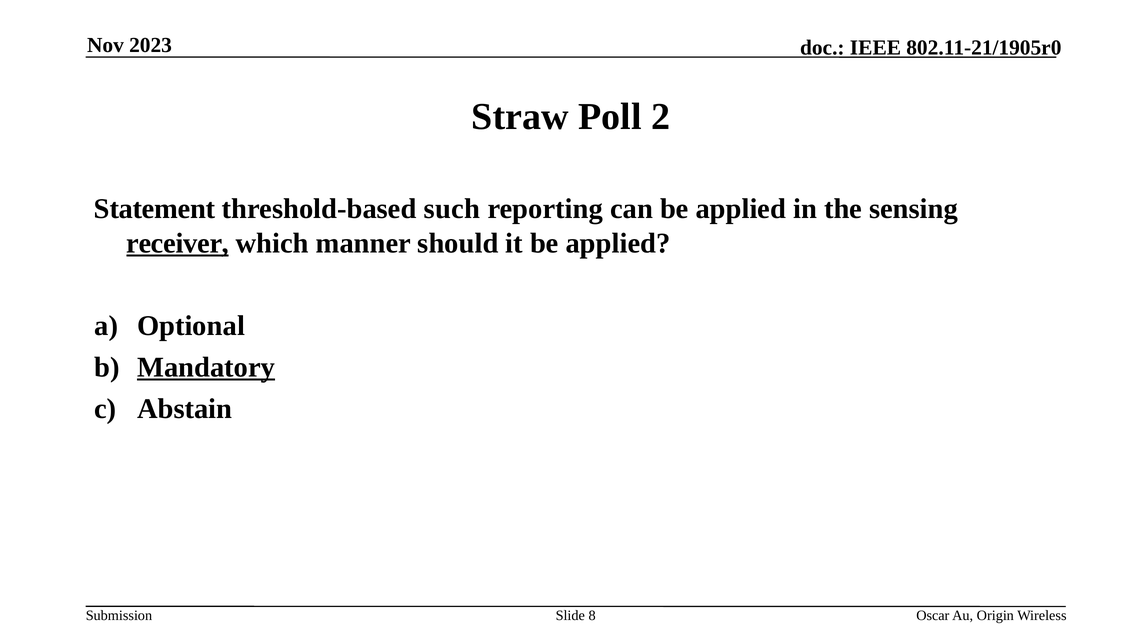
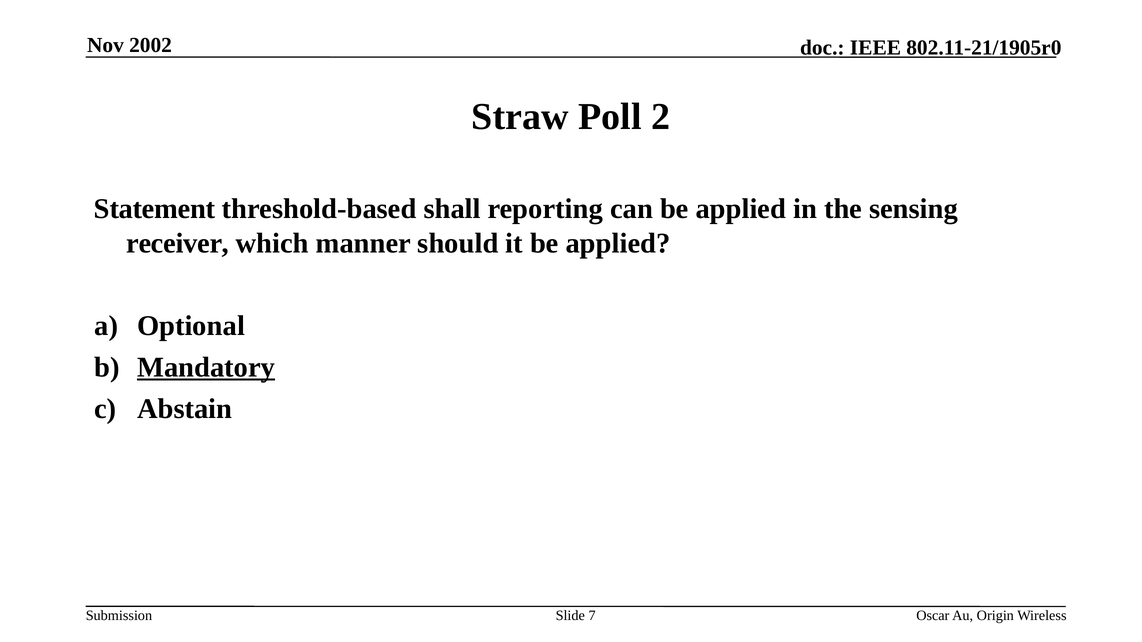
2023: 2023 -> 2002
such: such -> shall
receiver underline: present -> none
8: 8 -> 7
